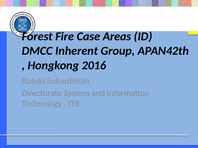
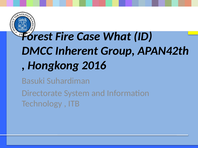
Areas: Areas -> What
